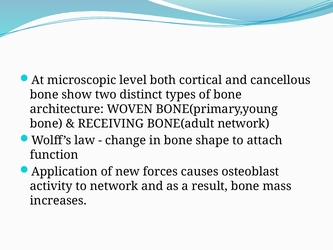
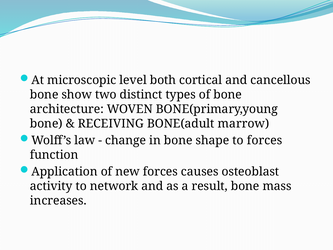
BONE(adult network: network -> marrow
to attach: attach -> forces
